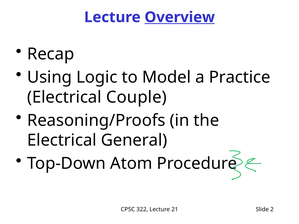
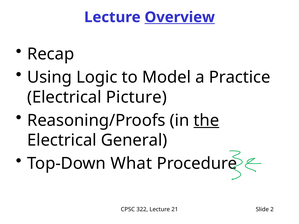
Couple: Couple -> Picture
the underline: none -> present
Atom: Atom -> What
